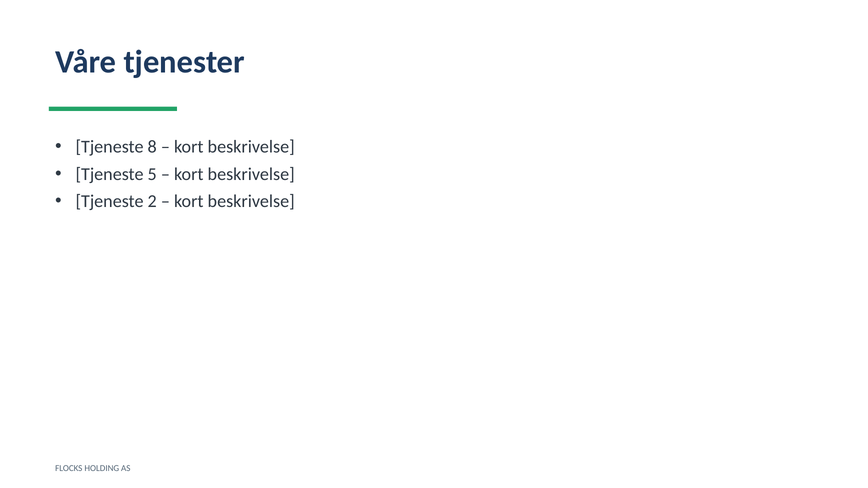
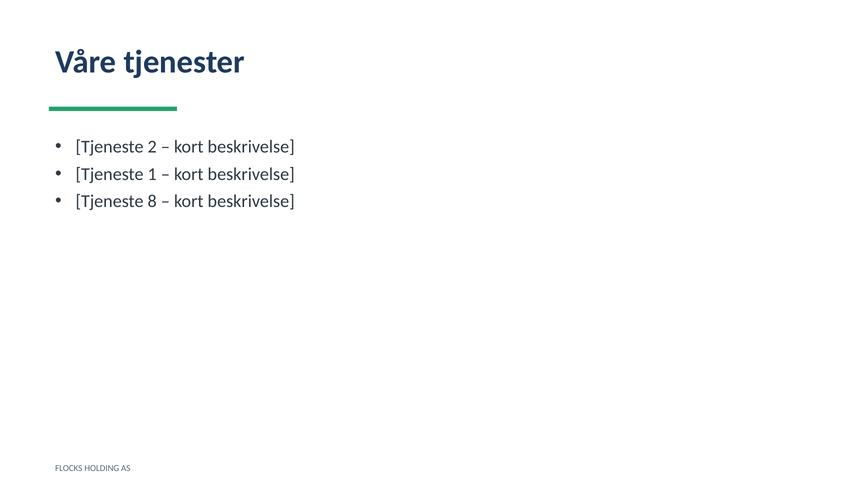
8: 8 -> 2
5: 5 -> 1
2: 2 -> 8
